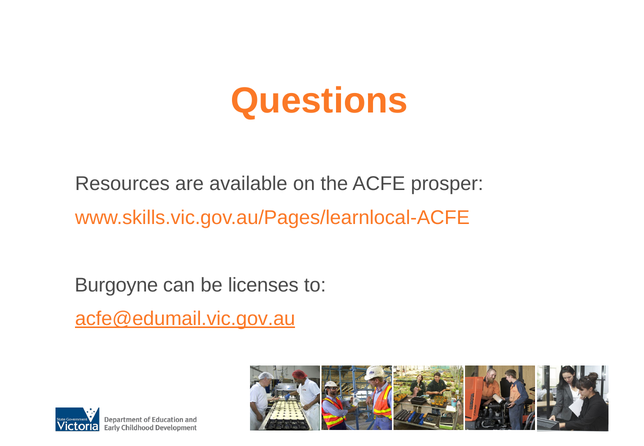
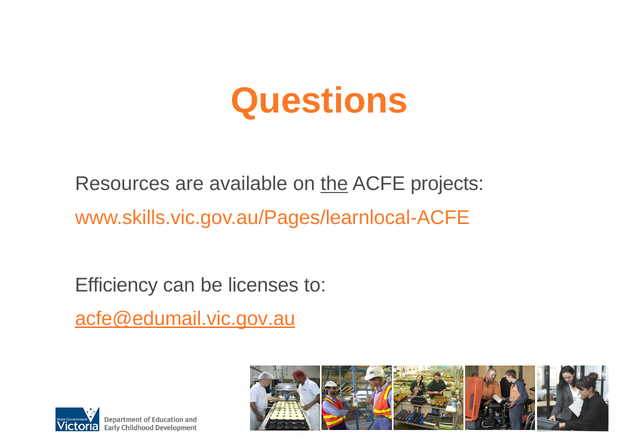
the underline: none -> present
prosper: prosper -> projects
Burgoyne: Burgoyne -> Efficiency
